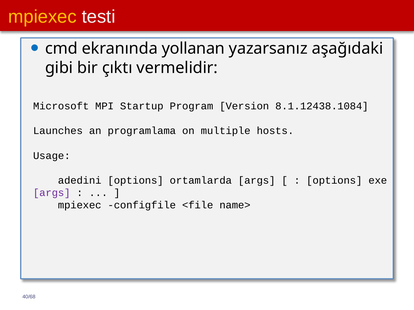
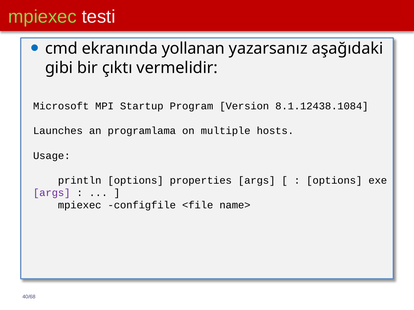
mpiexec at (42, 17) colour: yellow -> light green
adedini: adedini -> println
ortamlarda: ortamlarda -> properties
